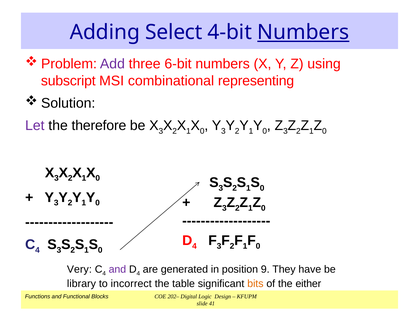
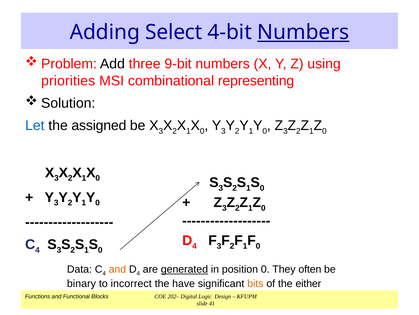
Add colour: purple -> black
6-bit: 6-bit -> 9-bit
subscript: subscript -> priorities
Let colour: purple -> blue
therefore: therefore -> assigned
Very: Very -> Data
and at (117, 269) colour: purple -> orange
generated underline: none -> present
position 9: 9 -> 0
have: have -> often
library: library -> binary
table: table -> have
